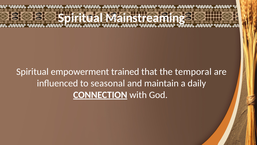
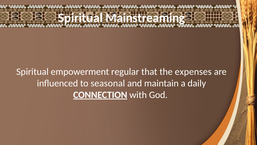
trained: trained -> regular
temporal: temporal -> expenses
